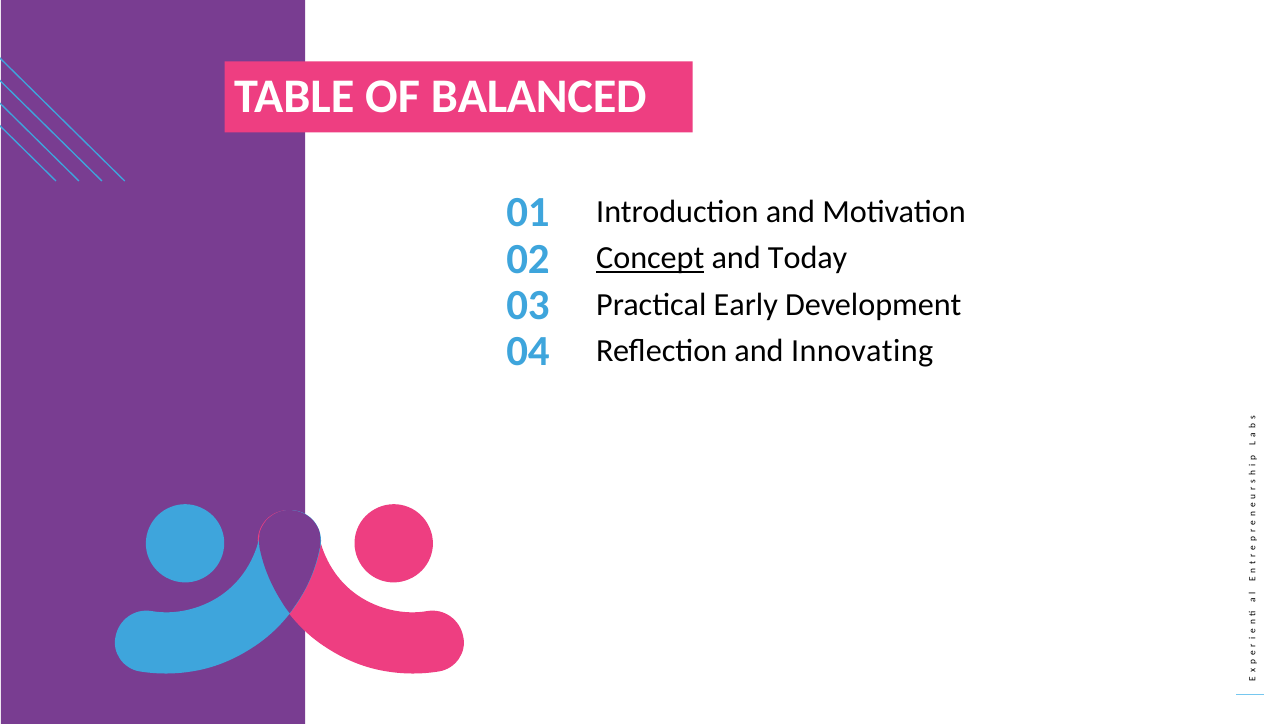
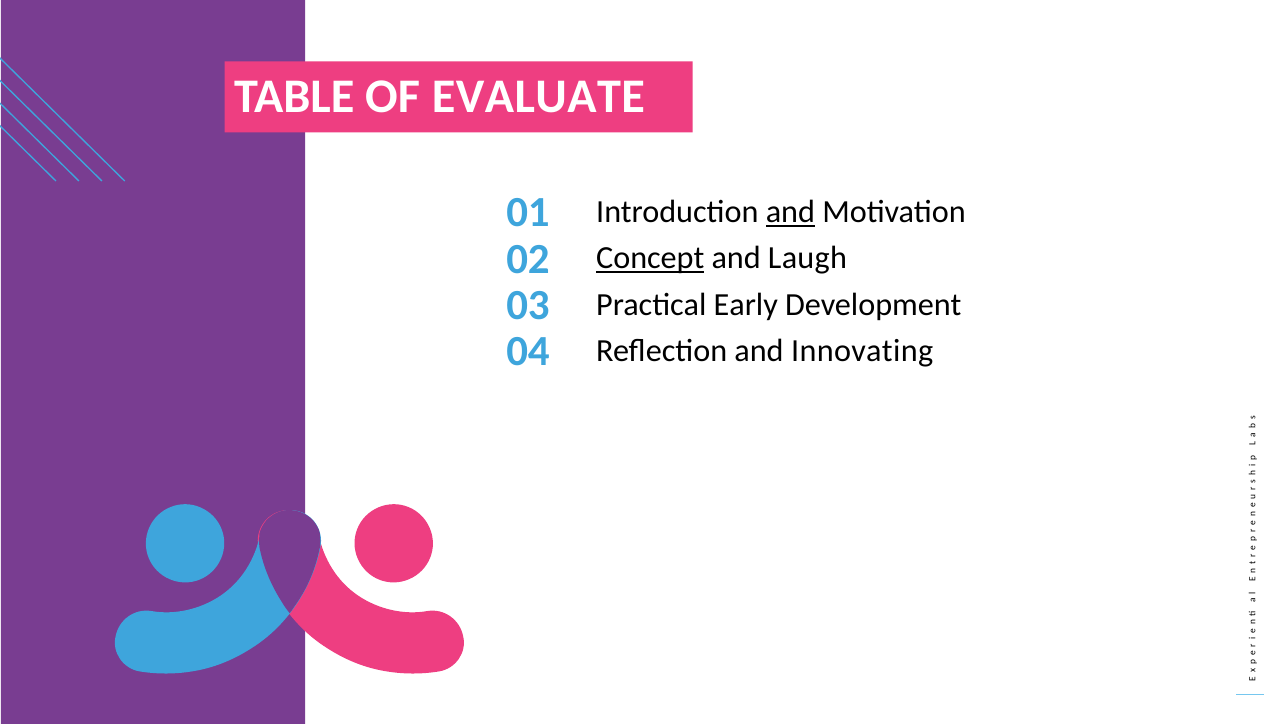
BALANCED: BALANCED -> EVALUATE
and at (790, 212) underline: none -> present
Today: Today -> Laugh
